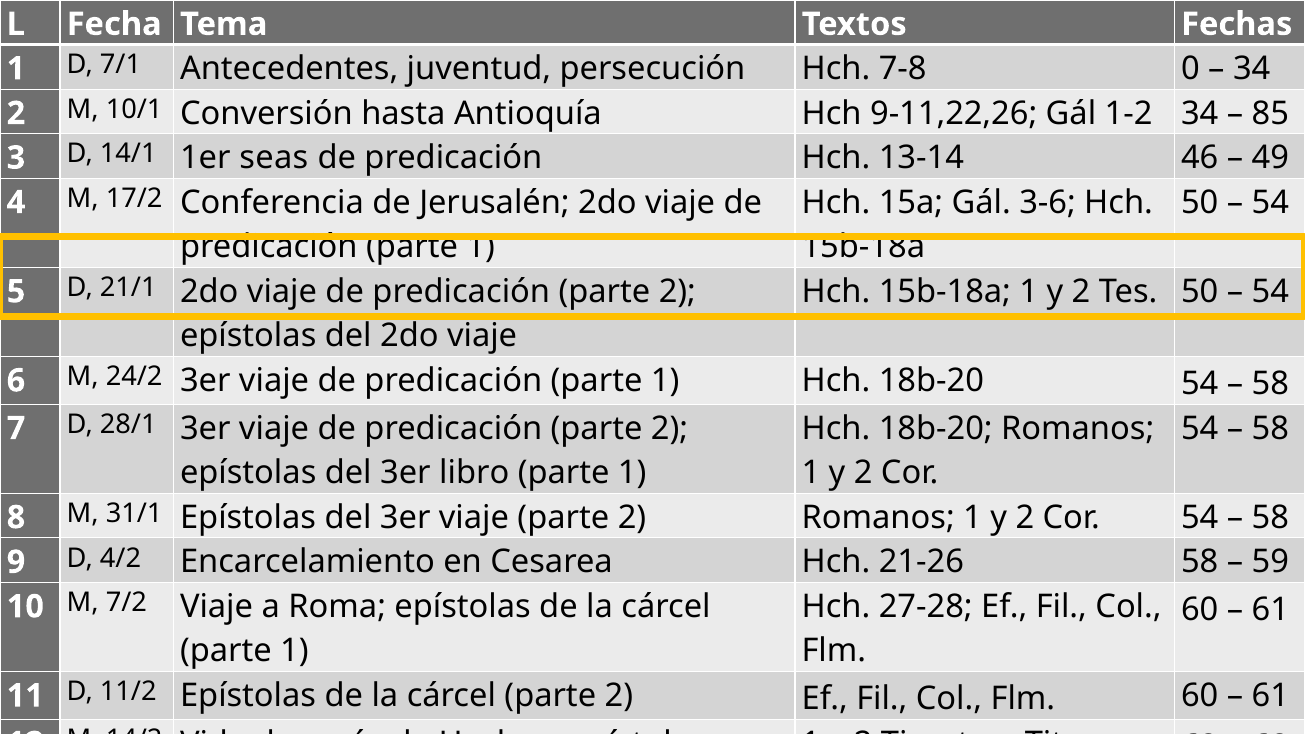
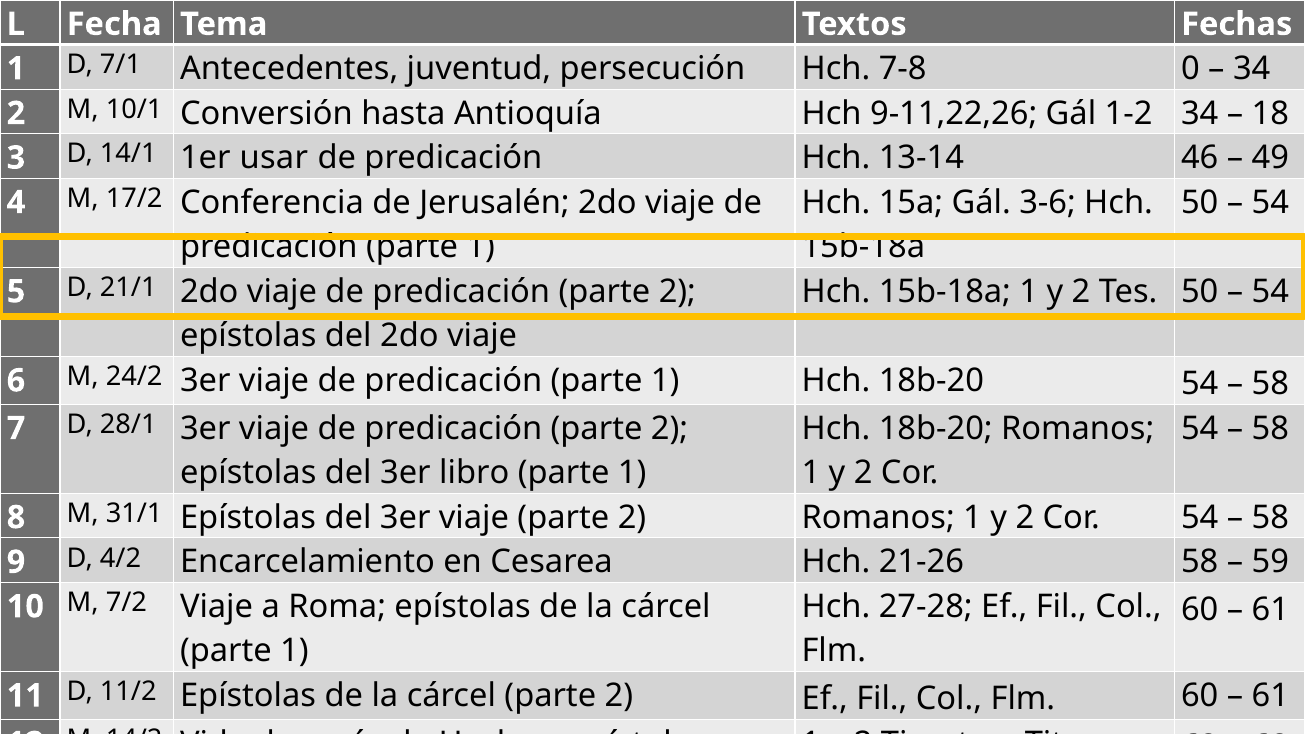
85: 85 -> 18
seas: seas -> usar
